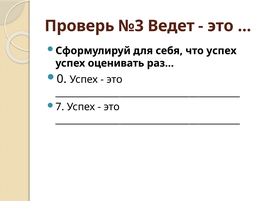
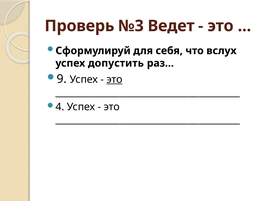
что успех: успех -> вслух
оценивать: оценивать -> допустить
0: 0 -> 9
это at (115, 79) underline: none -> present
7: 7 -> 4
